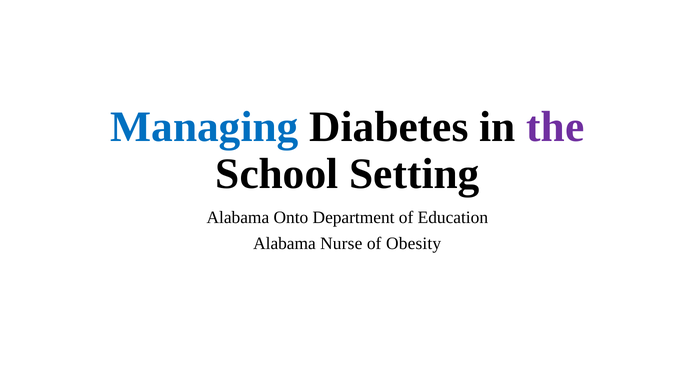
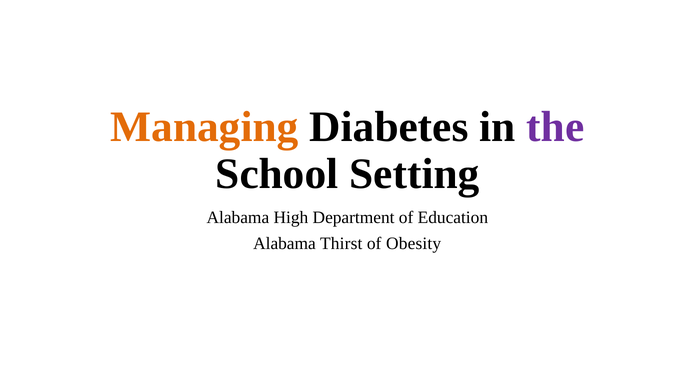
Managing colour: blue -> orange
Onto: Onto -> High
Nurse: Nurse -> Thirst
